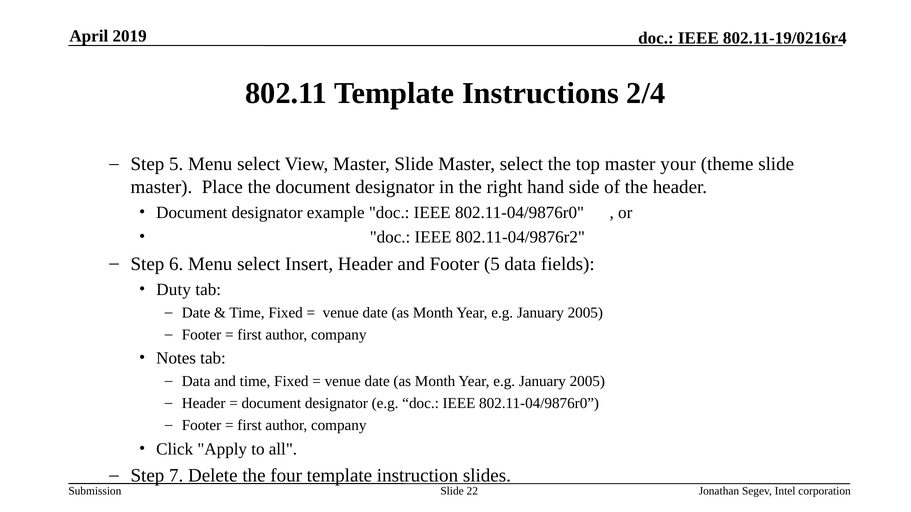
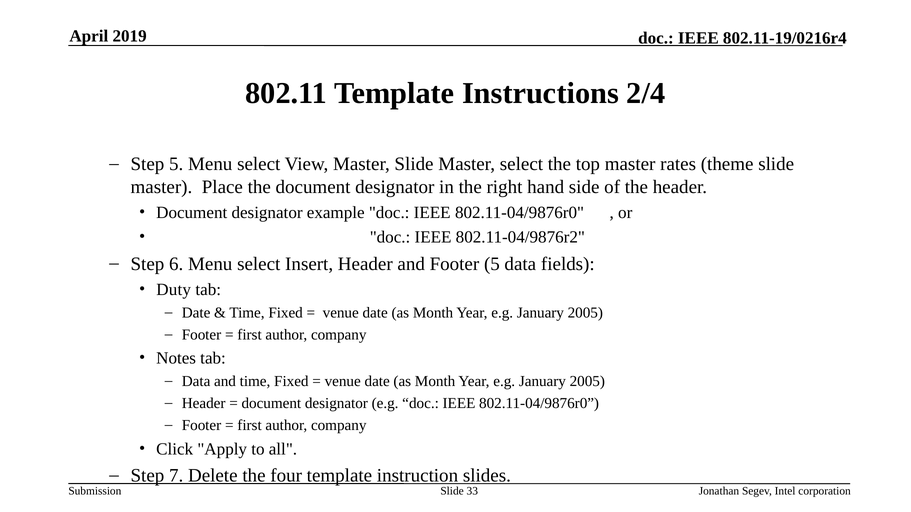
your: your -> rates
22: 22 -> 33
